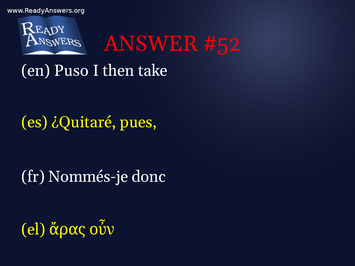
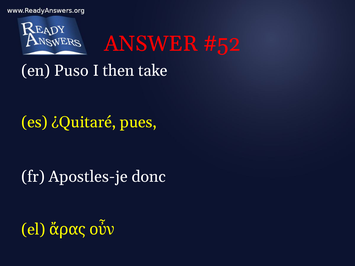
Nommés-je: Nommés-je -> Apostles-je
